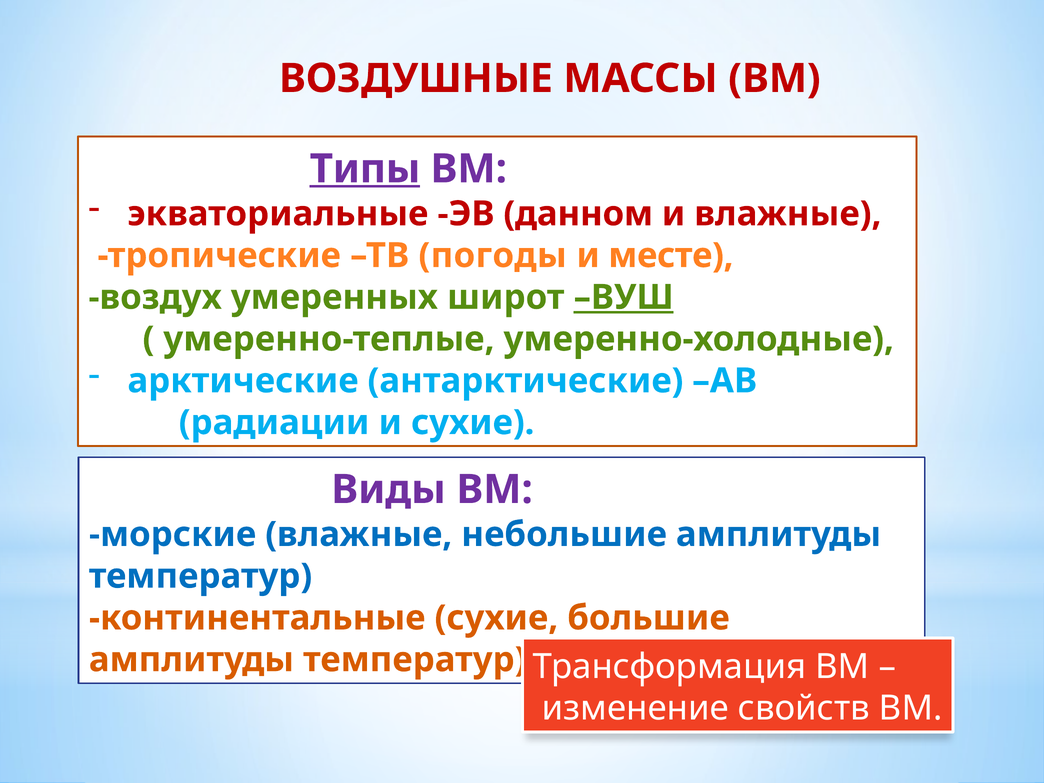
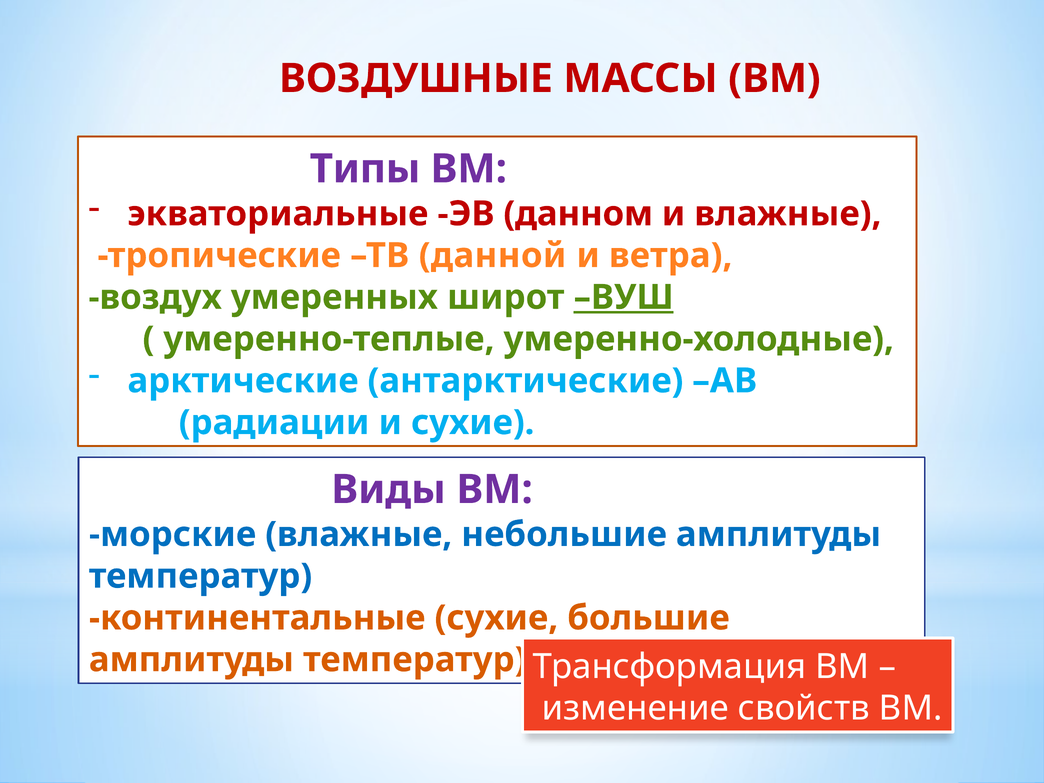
Типы underline: present -> none
погоды: погоды -> данной
месте: месте -> ветра
